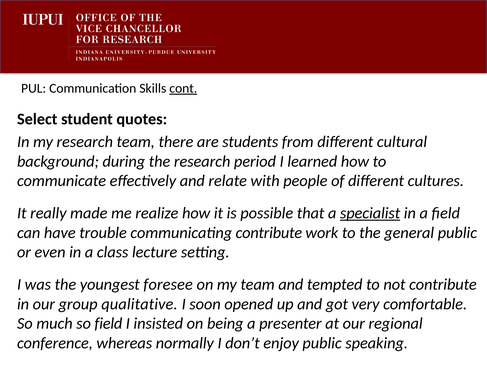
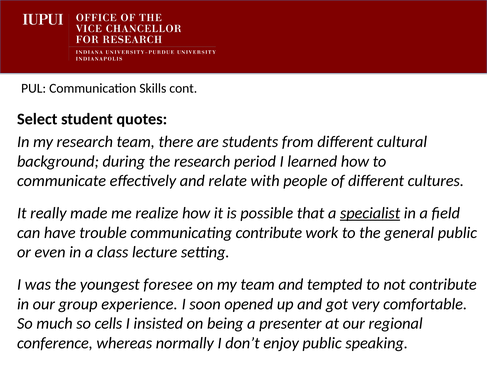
cont underline: present -> none
qualitative: qualitative -> experience
so field: field -> cells
